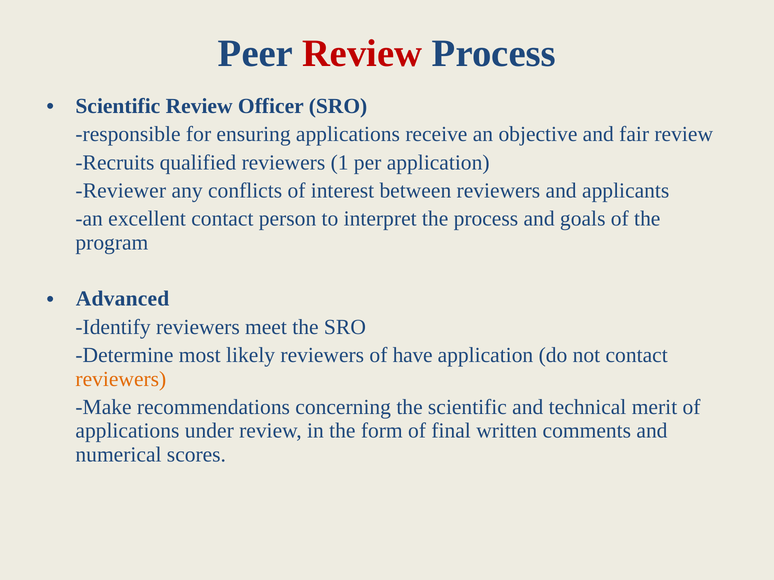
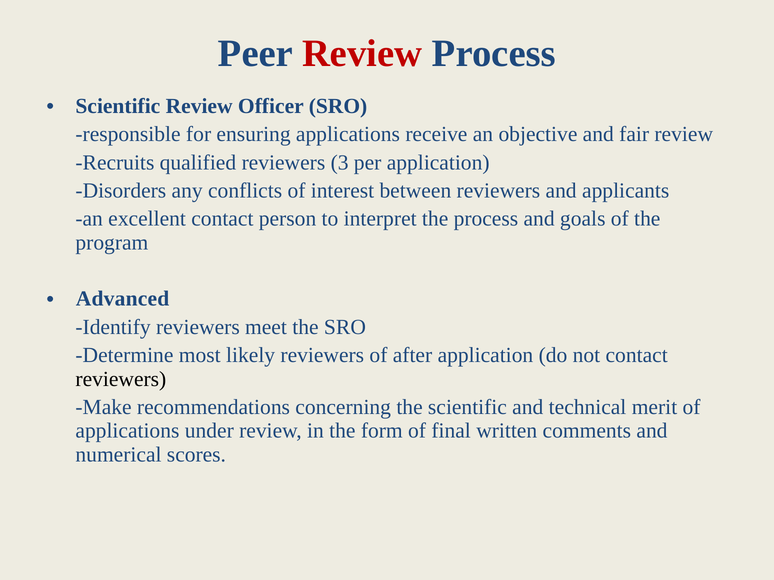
1: 1 -> 3
Reviewer: Reviewer -> Disorders
have: have -> after
reviewers at (121, 379) colour: orange -> black
